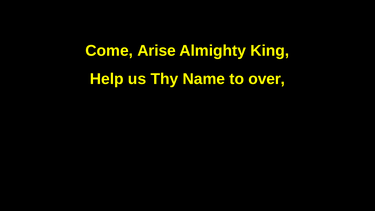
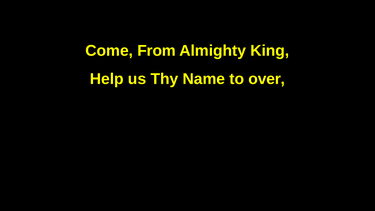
Arise: Arise -> From
